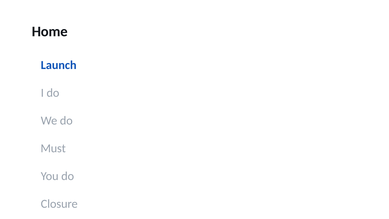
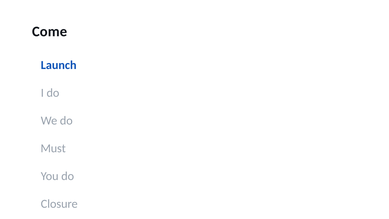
Home: Home -> Come
